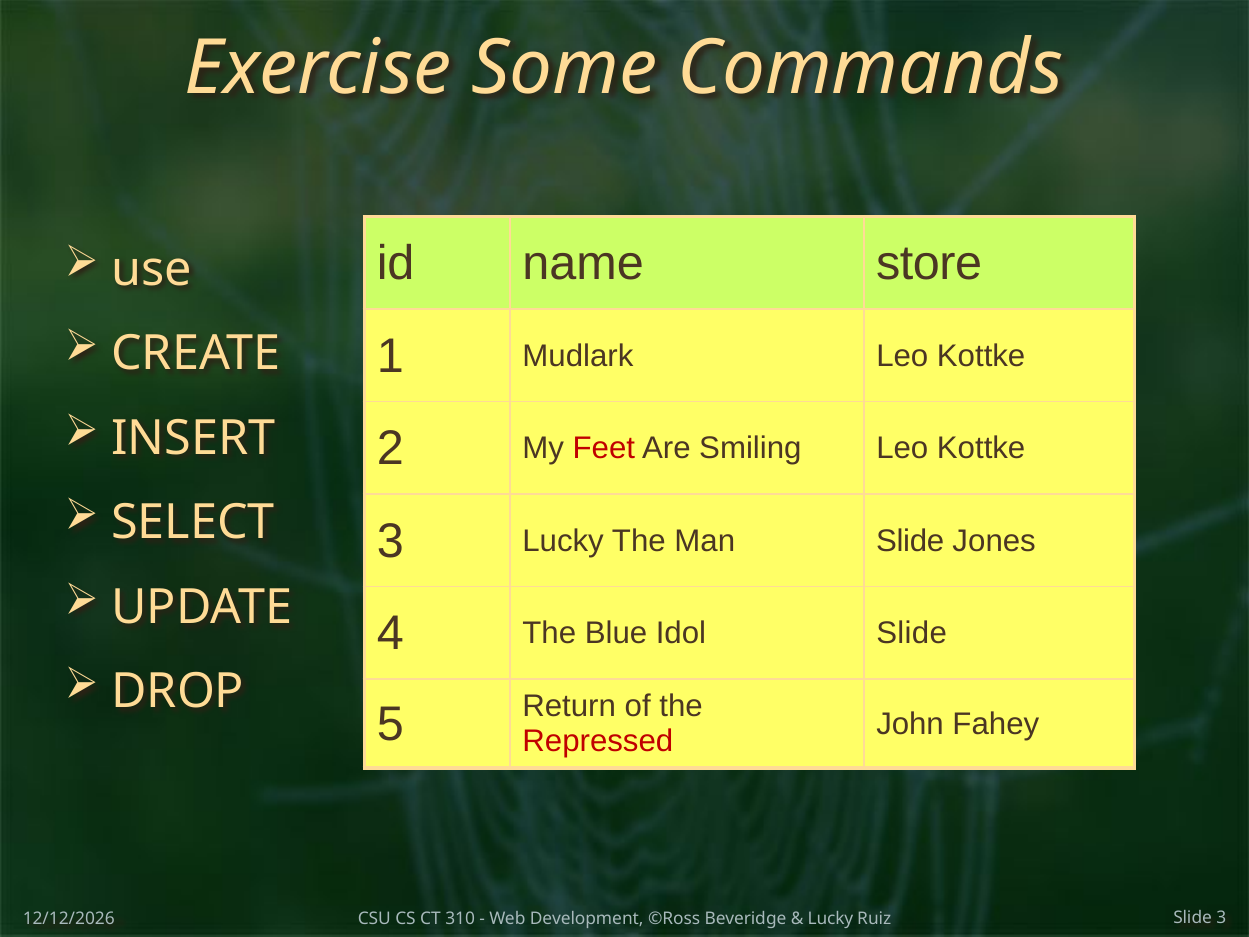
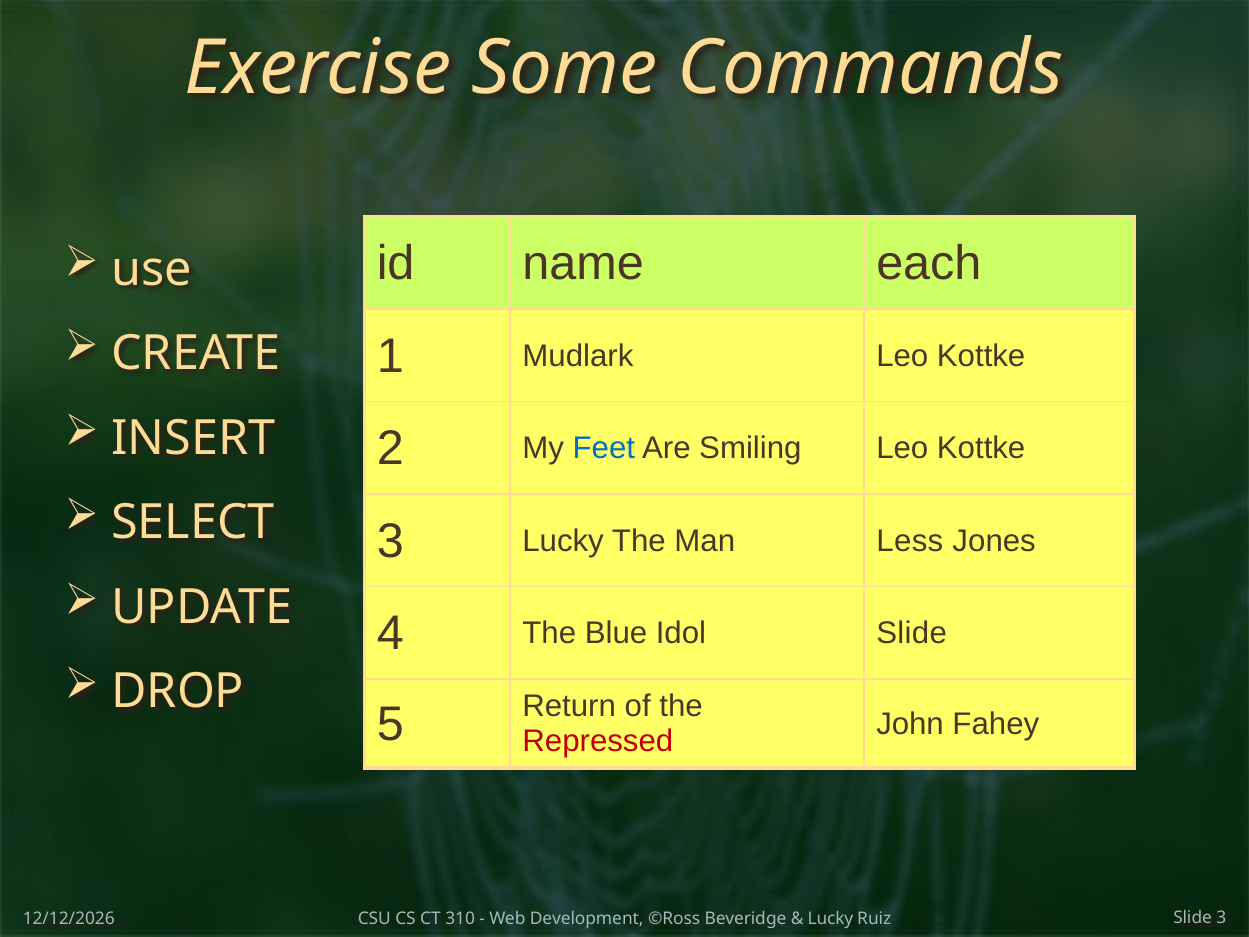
store: store -> each
Feet colour: red -> blue
Man Slide: Slide -> Less
